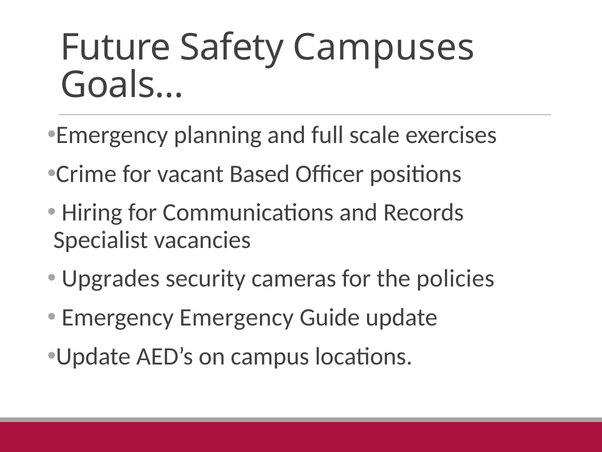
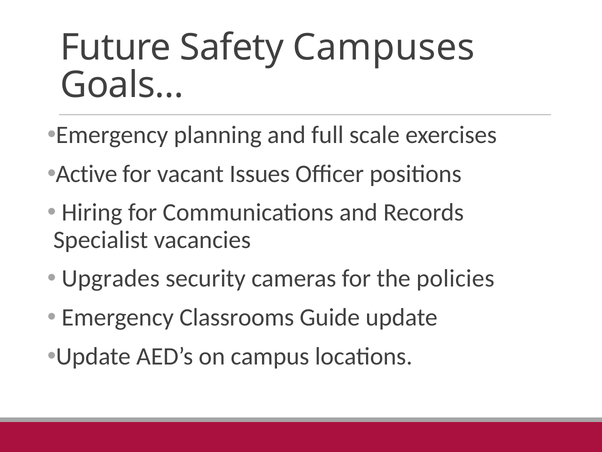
Crime: Crime -> Active
Based: Based -> Issues
Emergency Emergency: Emergency -> Classrooms
